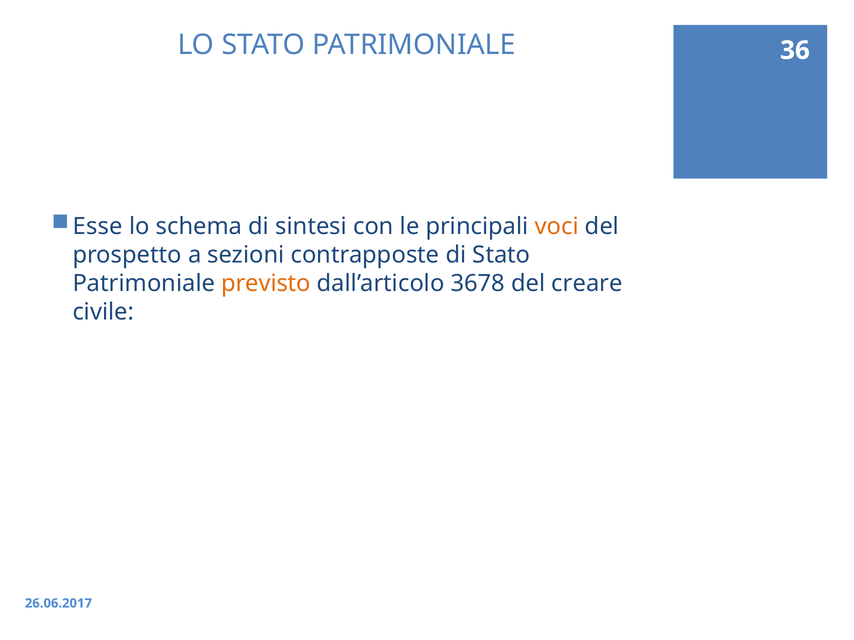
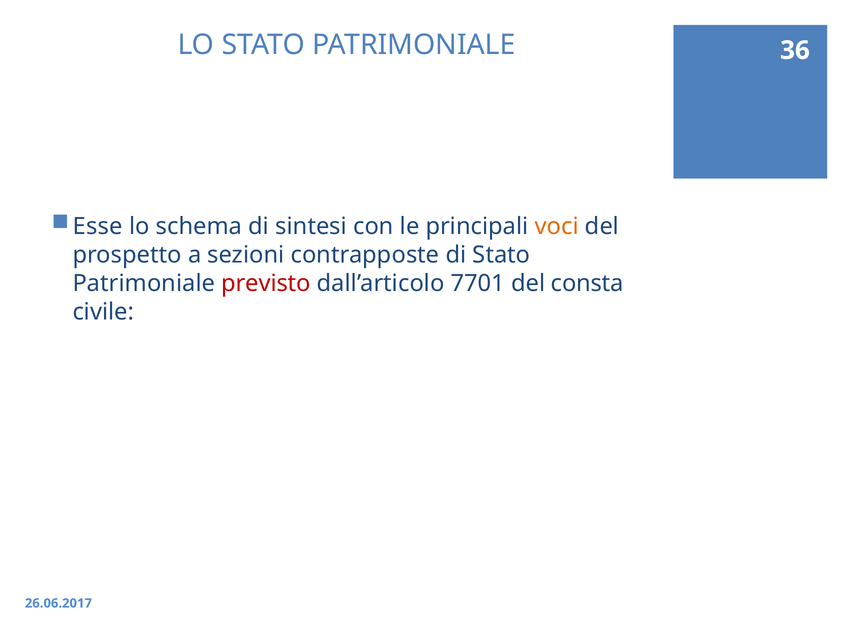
previsto colour: orange -> red
3678: 3678 -> 7701
creare: creare -> consta
